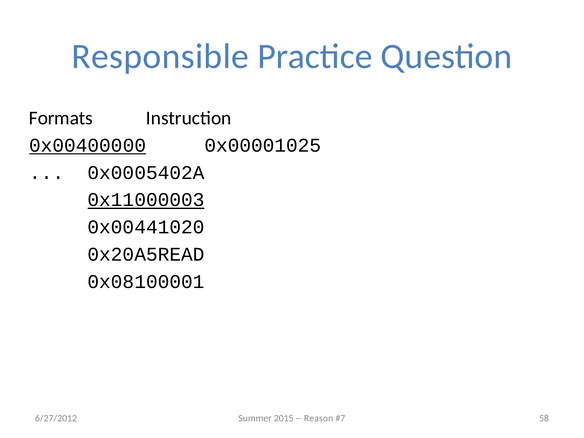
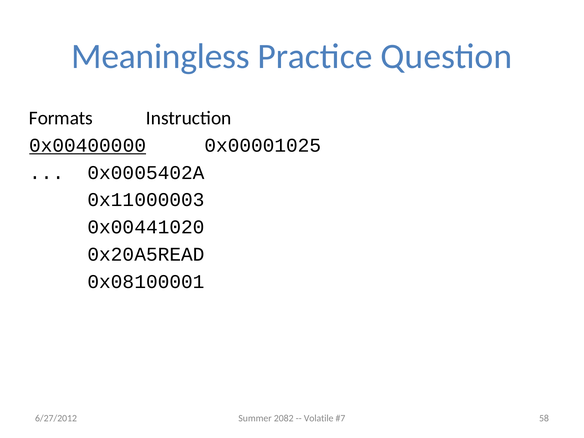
Responsible: Responsible -> Meaningless
0x11000003 underline: present -> none
2015: 2015 -> 2082
Reason: Reason -> Volatile
